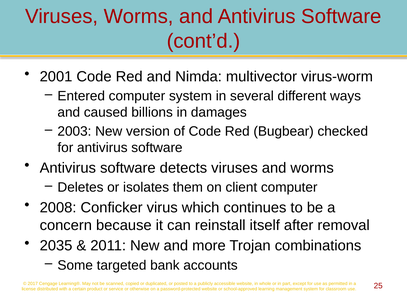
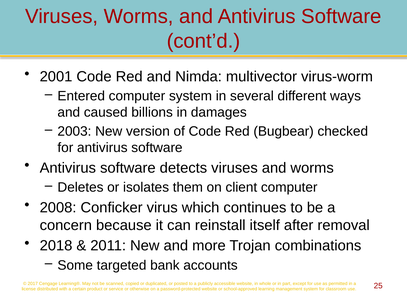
2035: 2035 -> 2018
